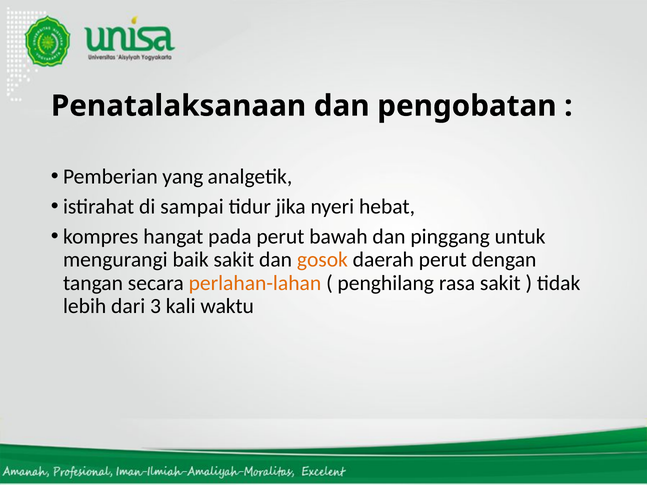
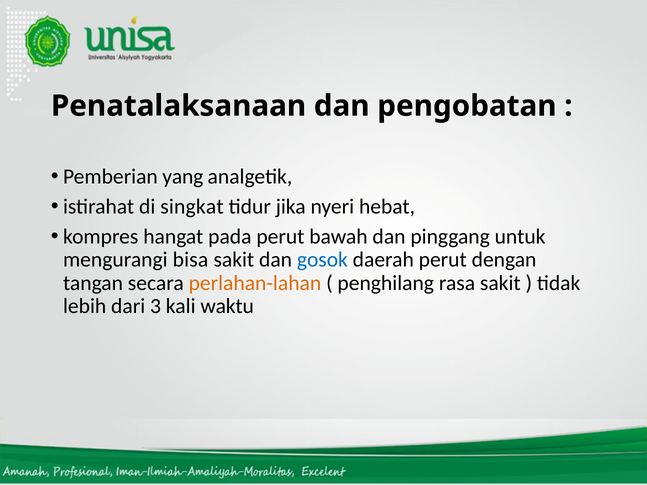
sampai: sampai -> singkat
baik: baik -> bisa
gosok colour: orange -> blue
